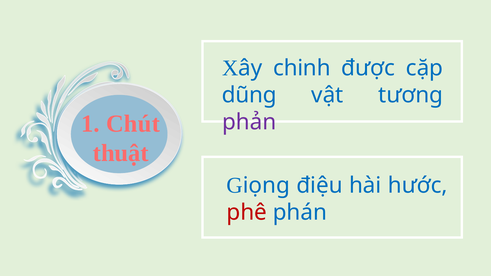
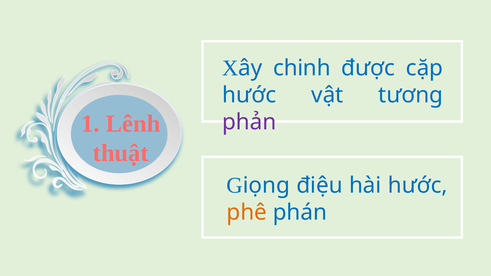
dũng at (249, 95): dũng -> hước
Chút: Chút -> Lênh
phê colour: red -> orange
